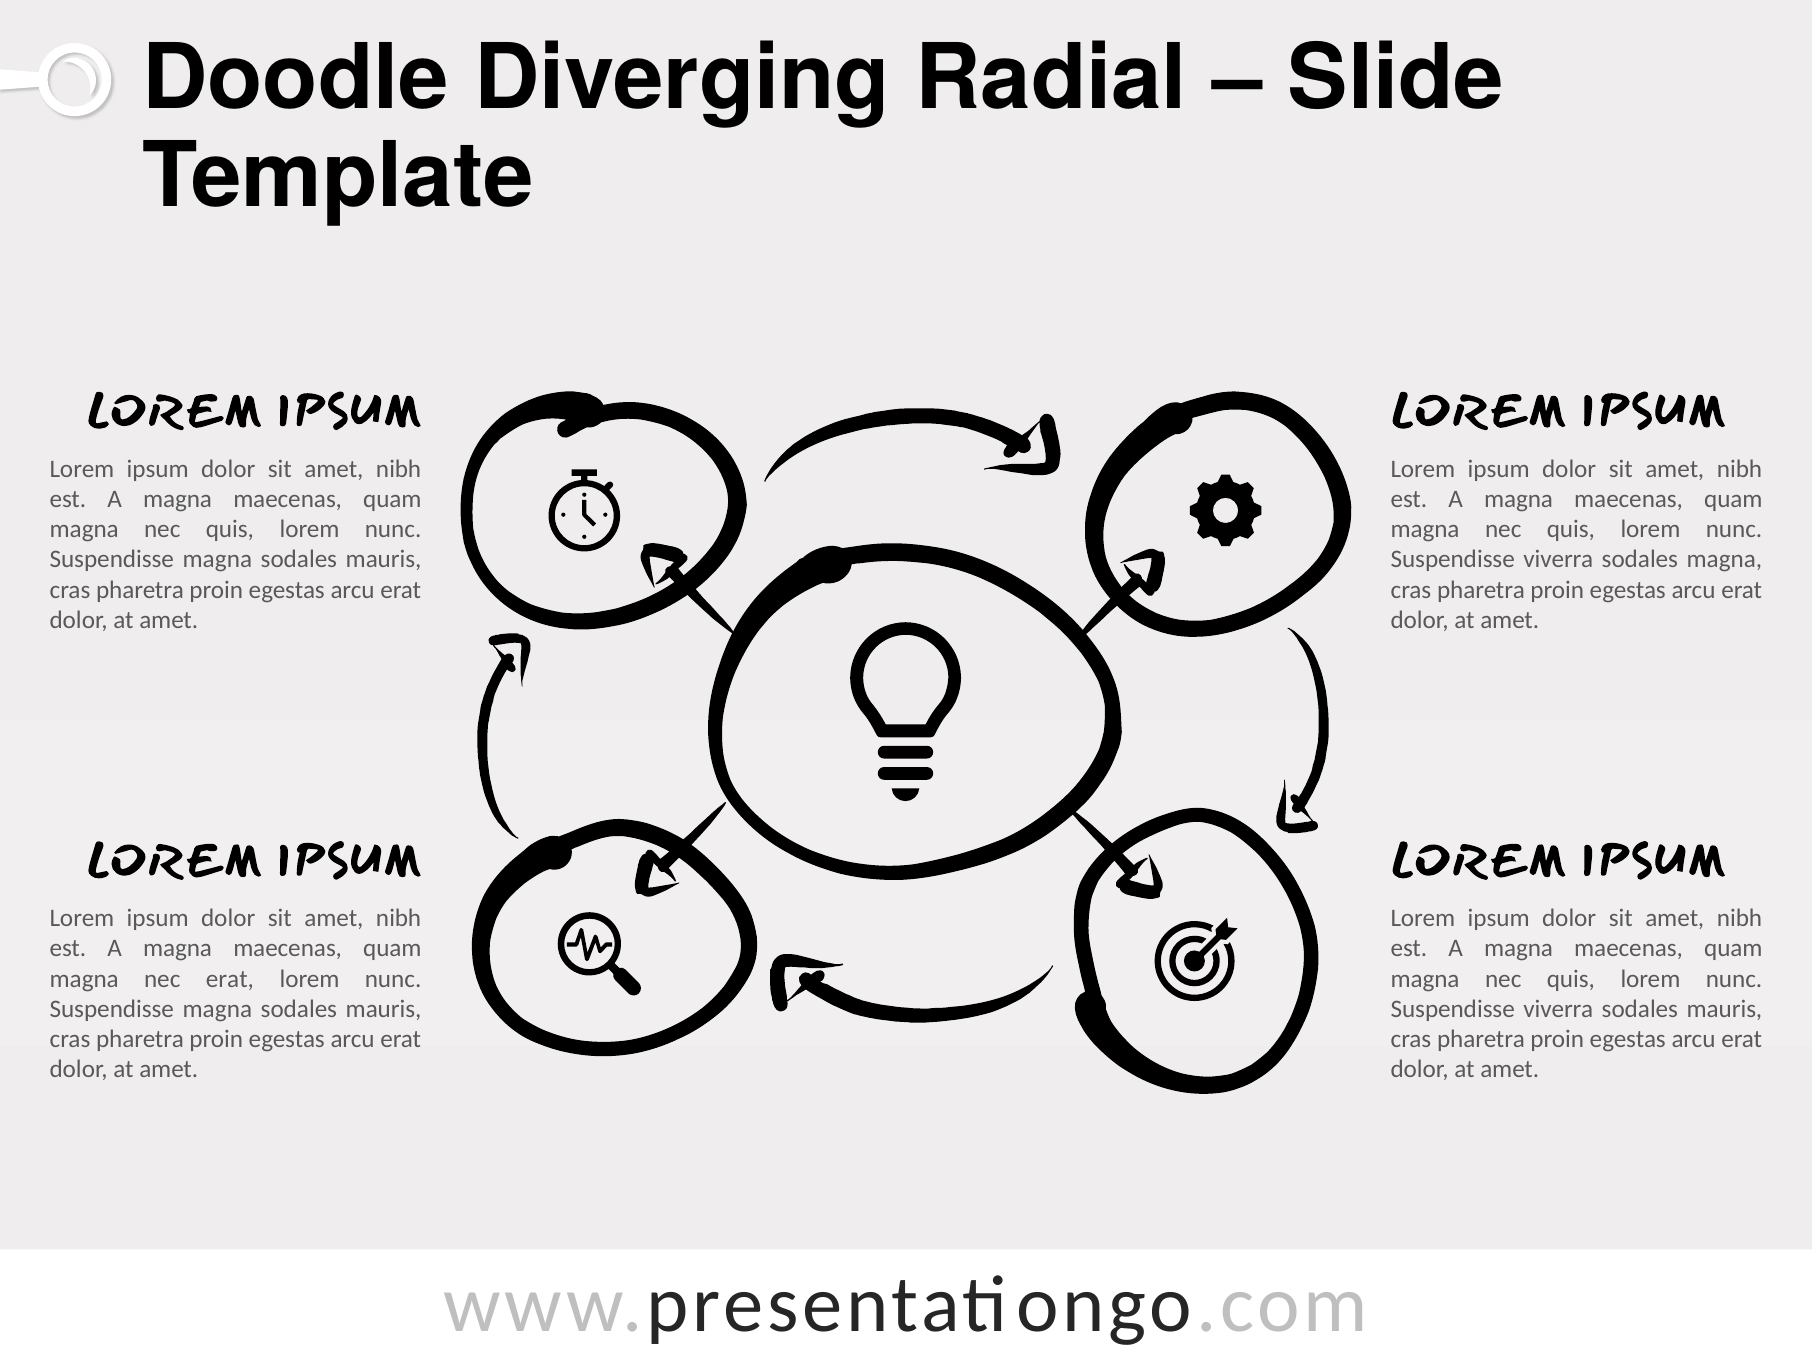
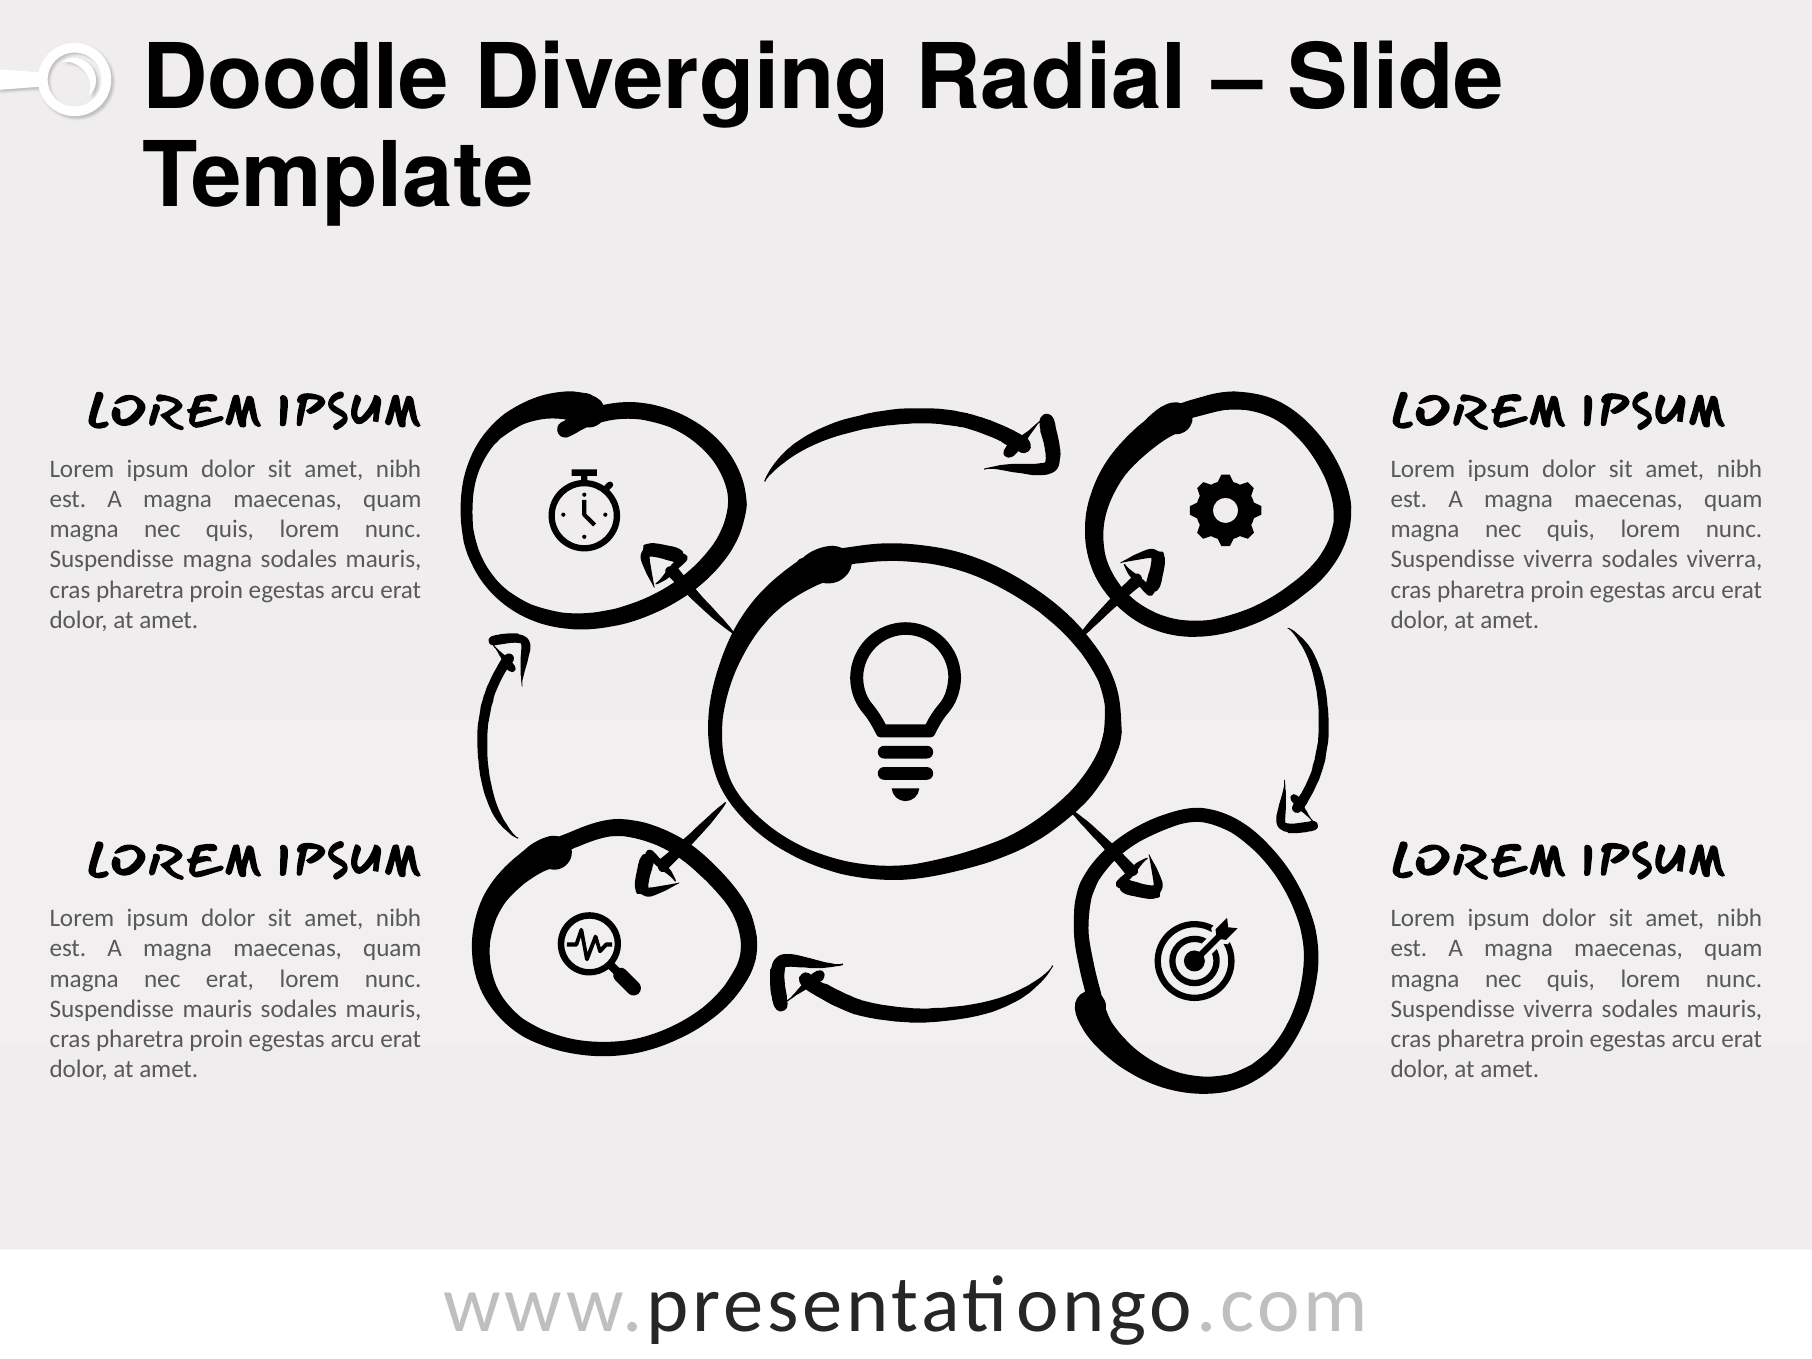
sodales magna: magna -> viverra
magna at (217, 1009): magna -> mauris
